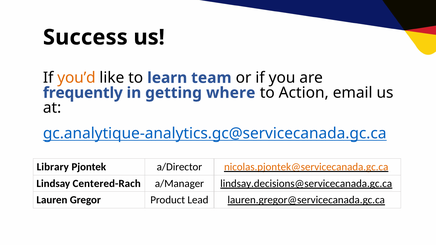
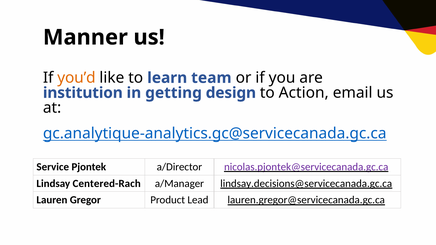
Success: Success -> Manner
frequently: frequently -> institution
where: where -> design
Library: Library -> Service
nicolas.pjontek@servicecanada.gc.ca colour: orange -> purple
